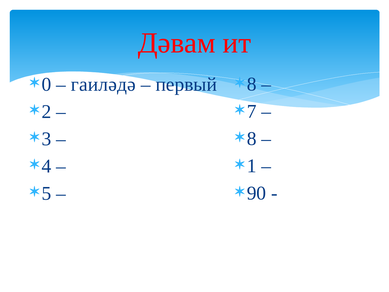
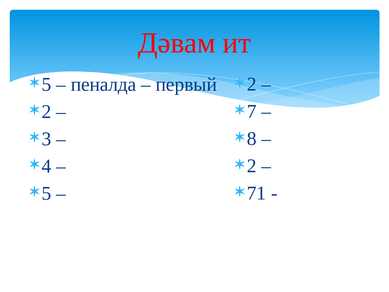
8 at (252, 84): 8 -> 2
0 at (46, 84): 0 -> 5
гаиләдә: гаиләдә -> пеналда
1 at (252, 166): 1 -> 2
90: 90 -> 71
